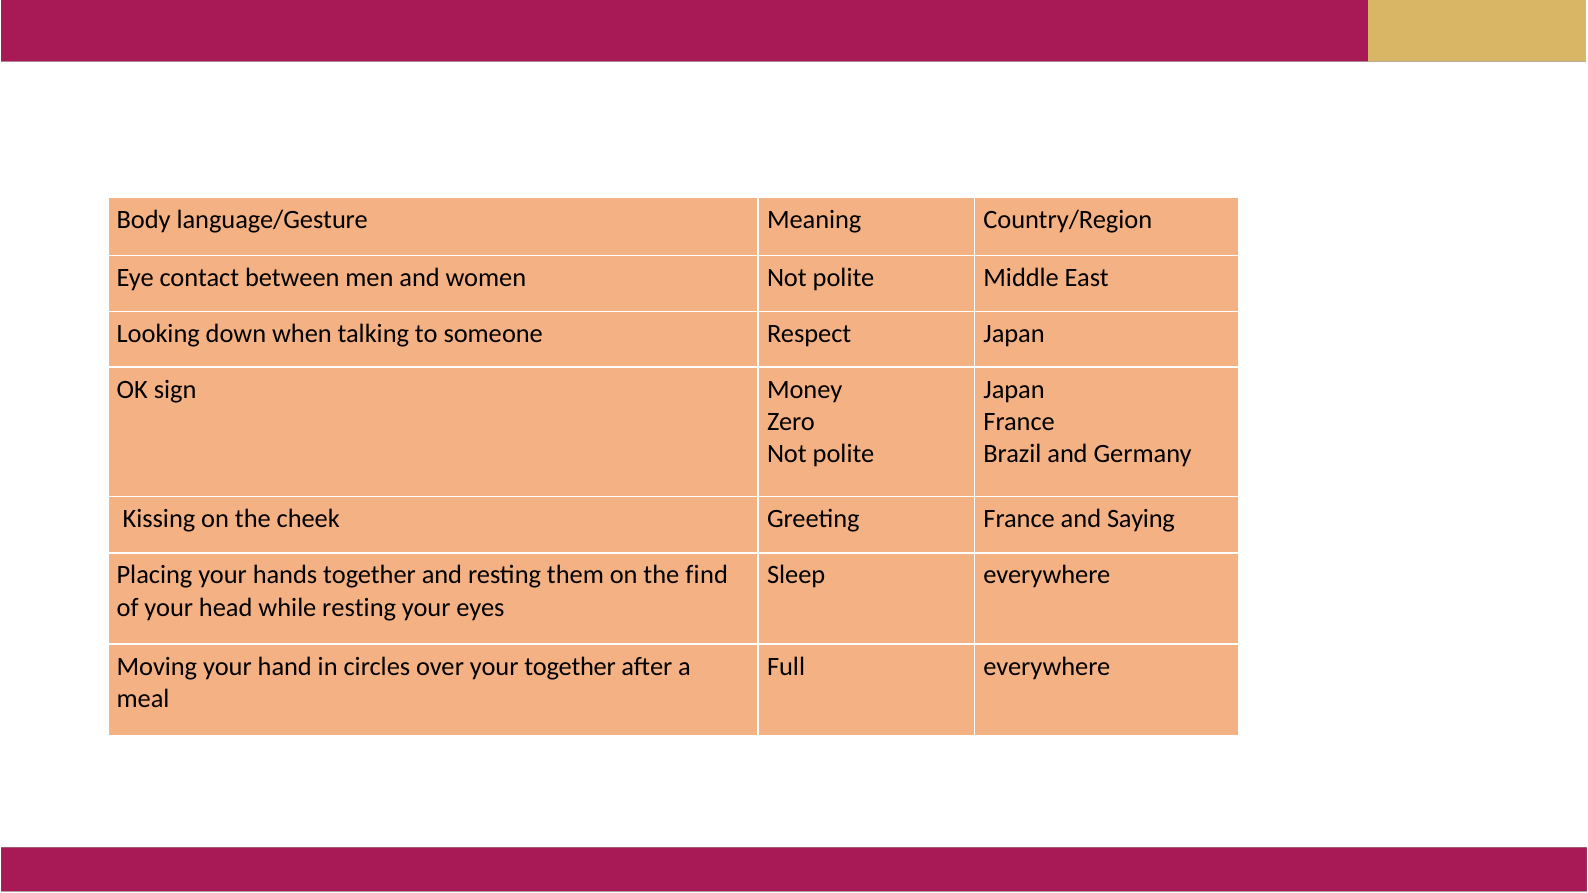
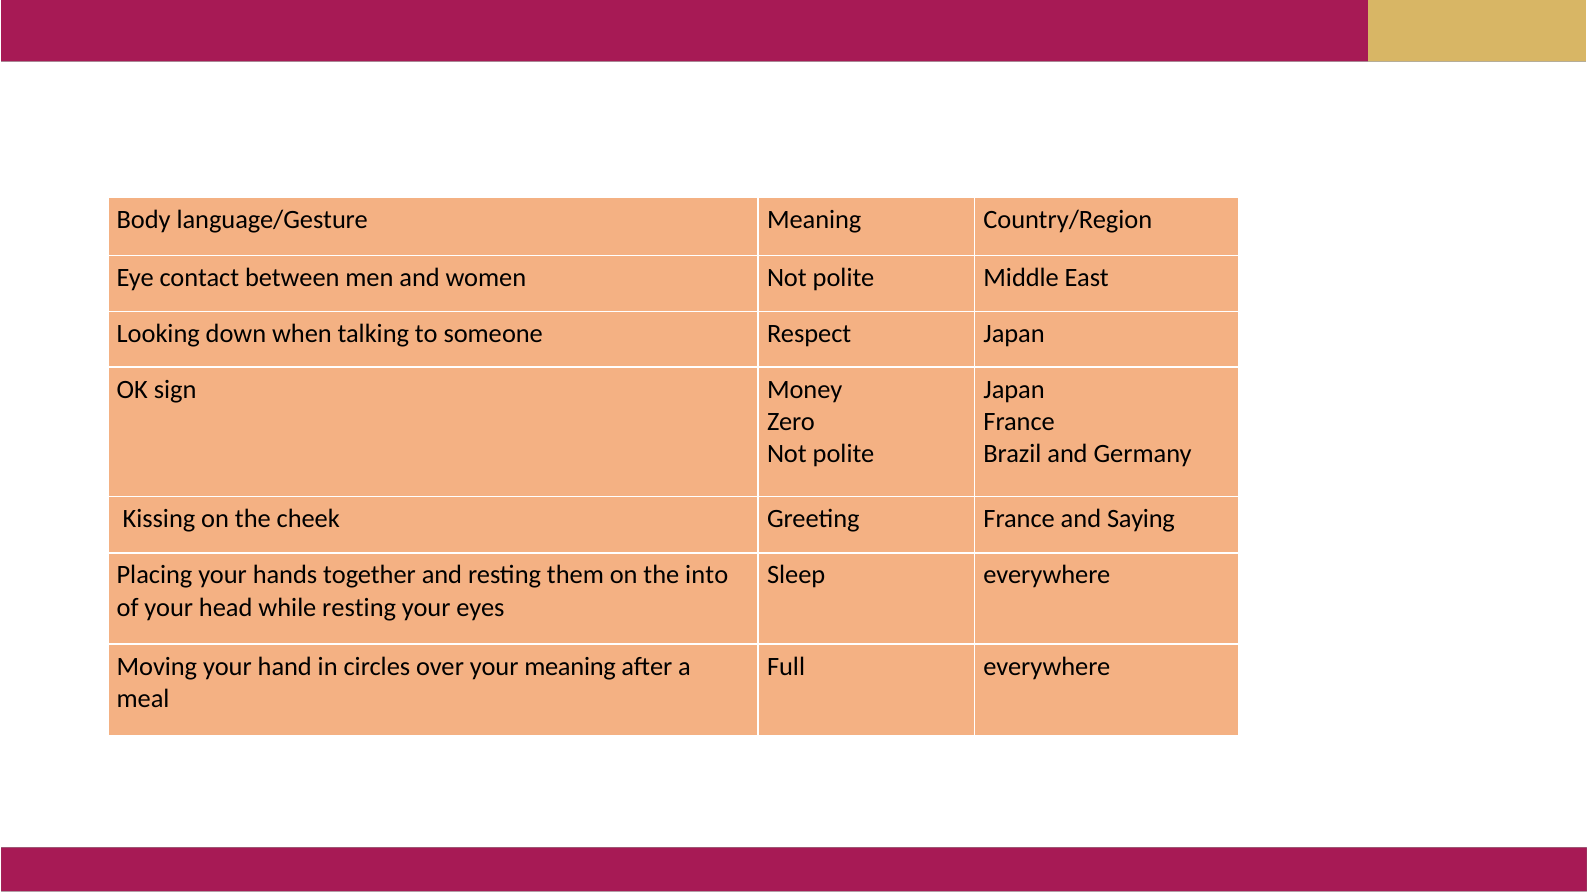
find: find -> into
your together: together -> meaning
